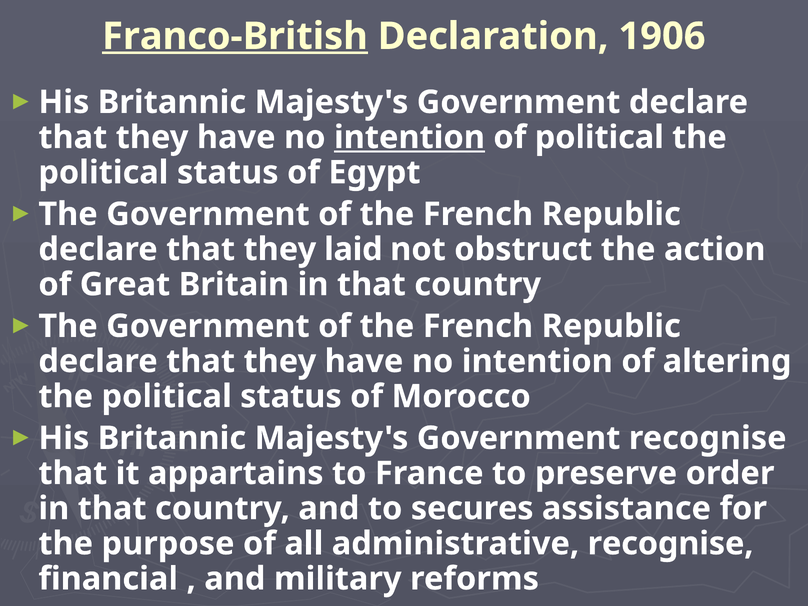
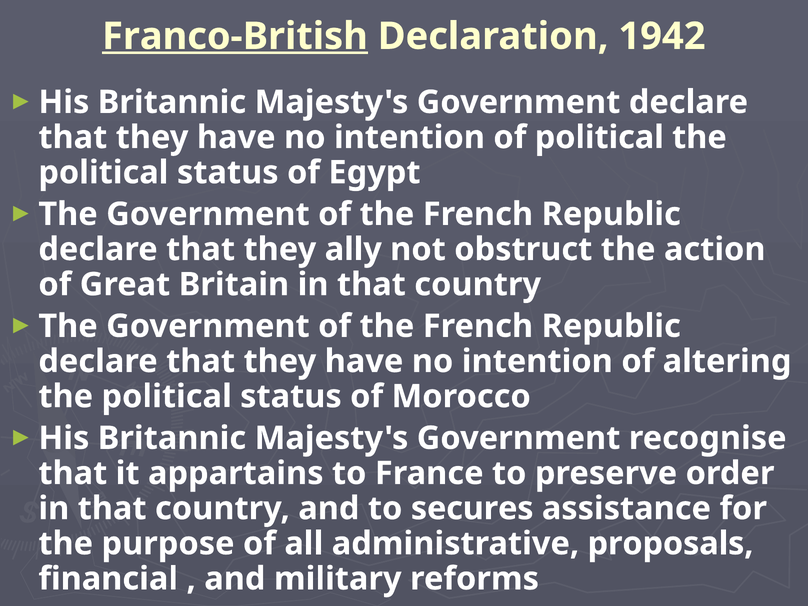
1906: 1906 -> 1942
intention at (409, 137) underline: present -> none
laid: laid -> ally
administrative recognise: recognise -> proposals
